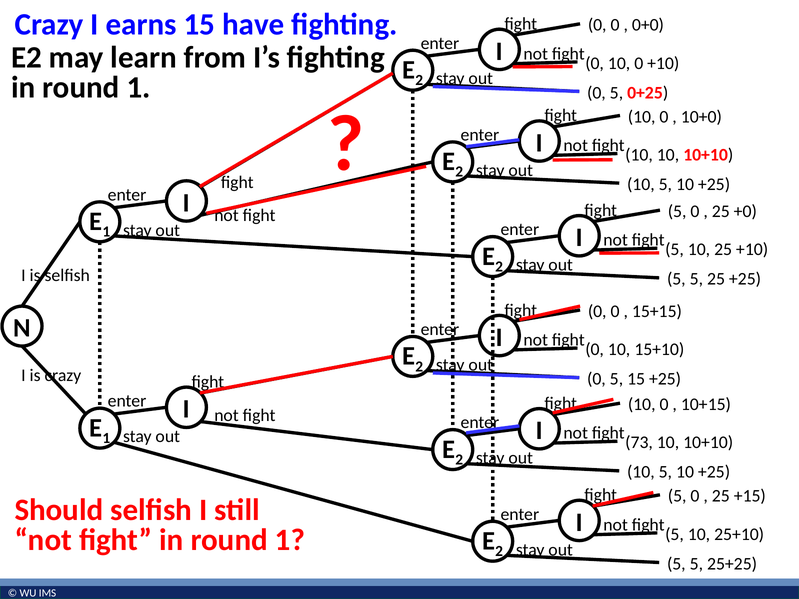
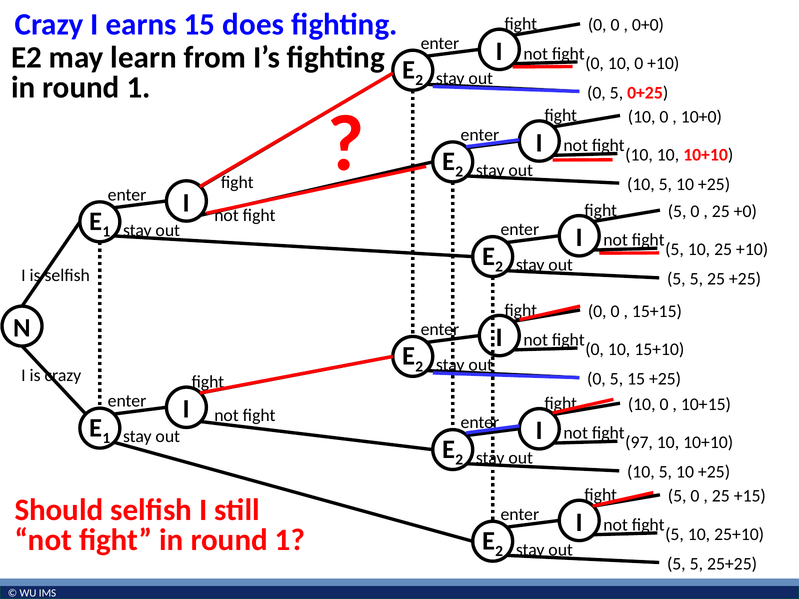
have: have -> does
73: 73 -> 97
